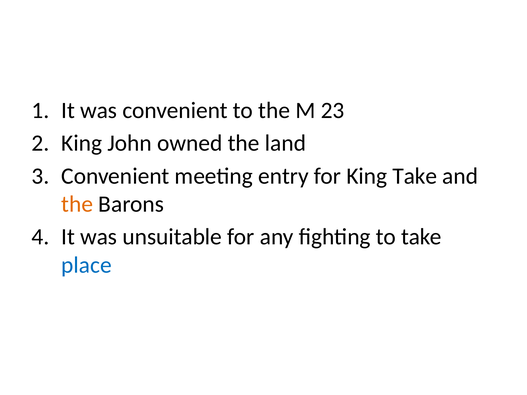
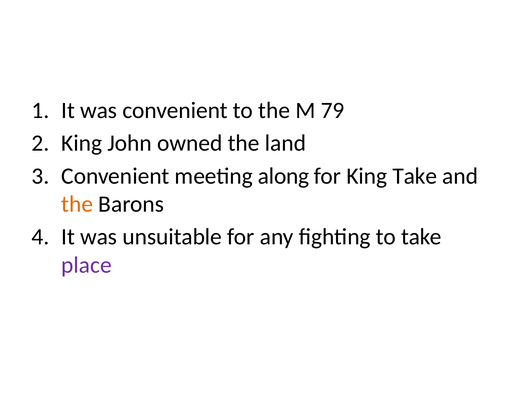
23: 23 -> 79
entry: entry -> along
place colour: blue -> purple
